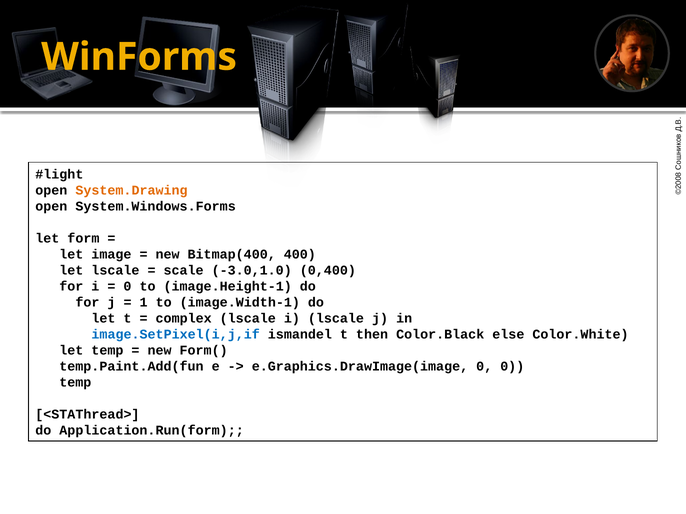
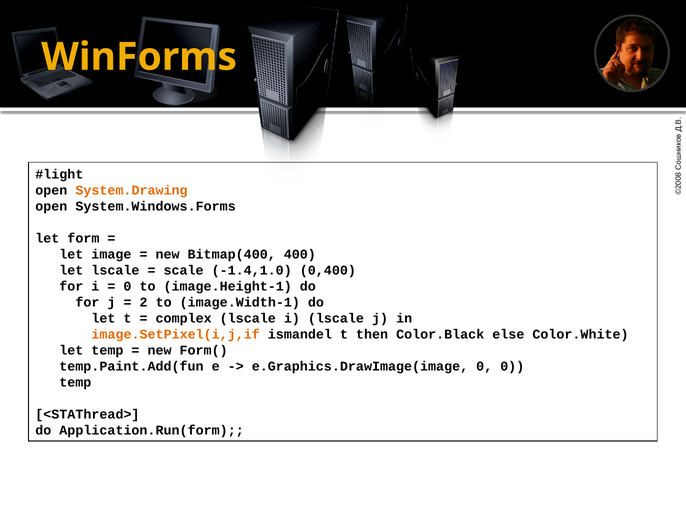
-3.0,1.0: -3.0,1.0 -> -1.4,1.0
1 at (144, 303): 1 -> 2
image.SetPixel(i,j,if colour: blue -> orange
